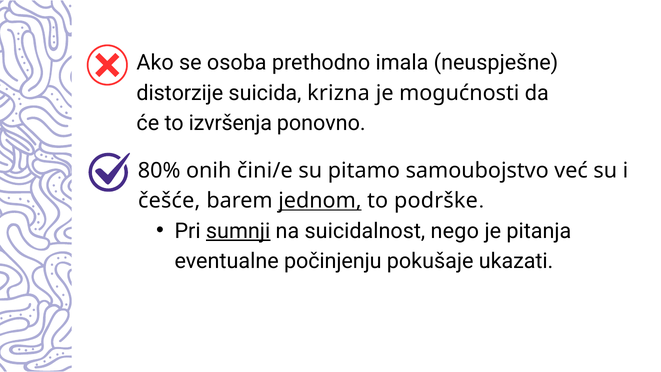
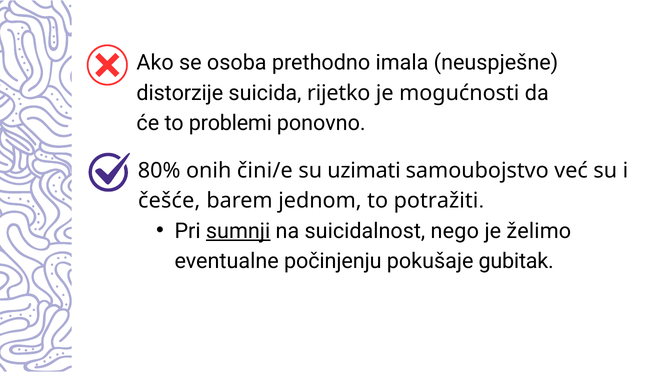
krizna: krizna -> rijetko
izvršenja: izvršenja -> problemi
pitamo: pitamo -> uzimati
jednom underline: present -> none
podrške: podrške -> potražiti
pitanja: pitanja -> želimo
ukazati: ukazati -> gubitak
